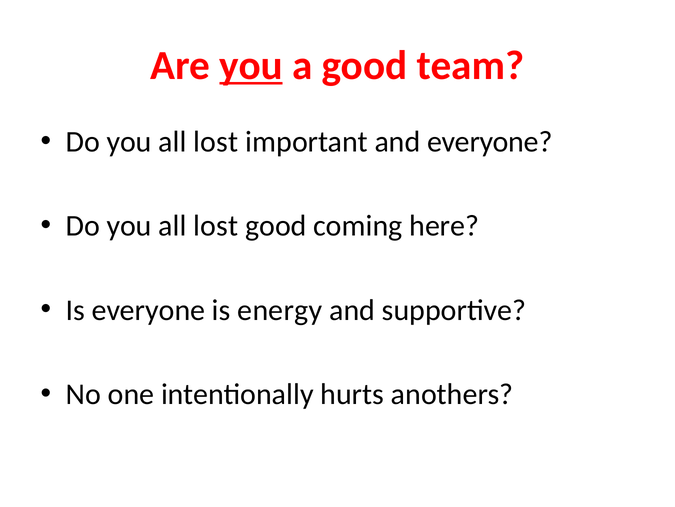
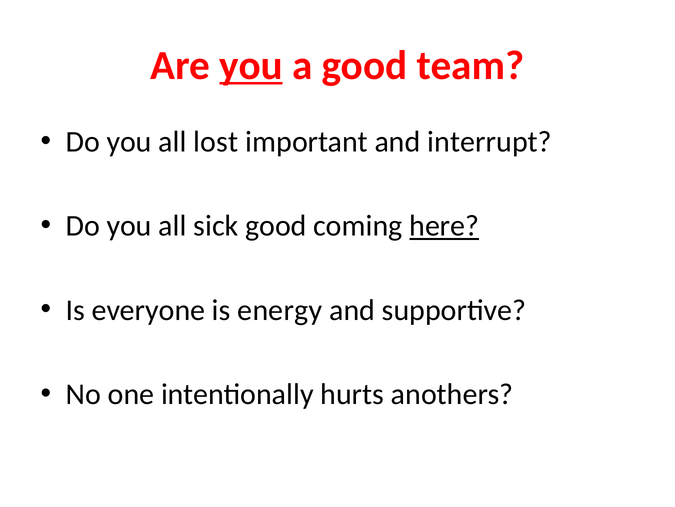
and everyone: everyone -> interrupt
lost at (216, 226): lost -> sick
here underline: none -> present
